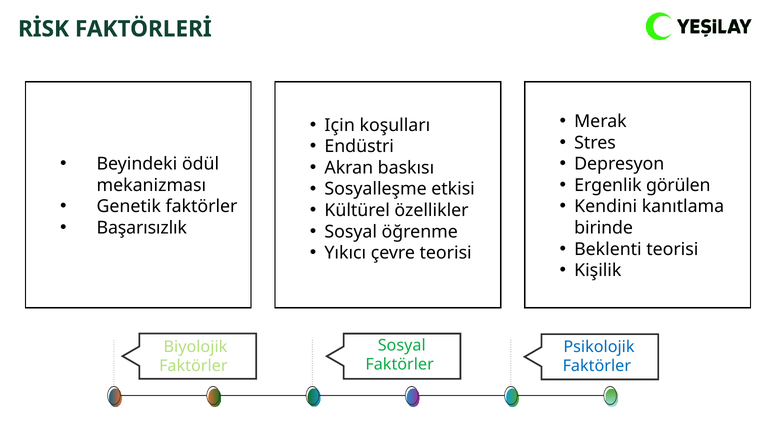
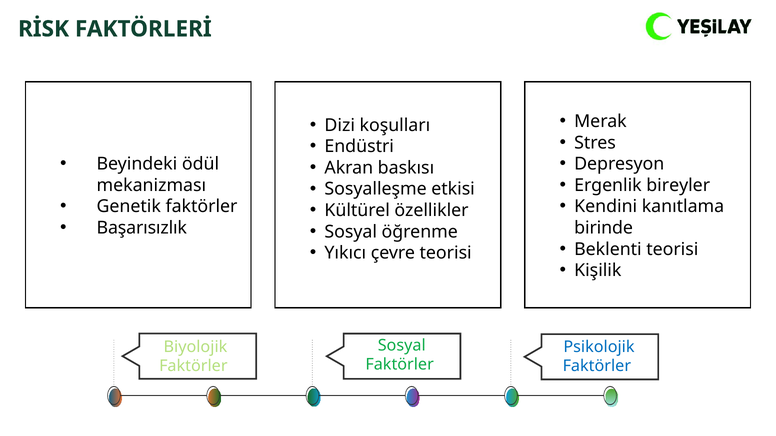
Için: Için -> Dizi
görülen: görülen -> bireyler
